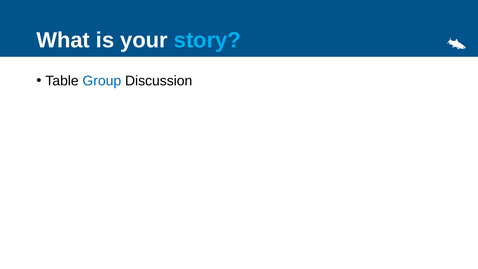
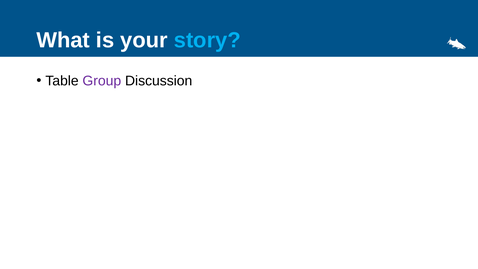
Group colour: blue -> purple
